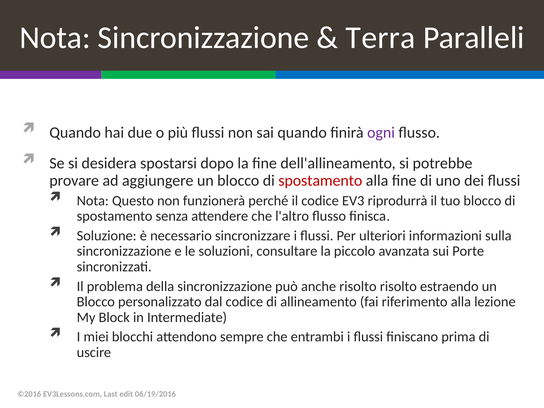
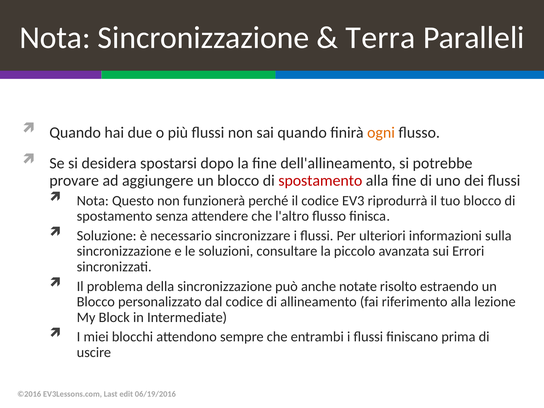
ogni colour: purple -> orange
Porte: Porte -> Errori
anche risolto: risolto -> notate
